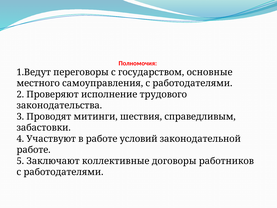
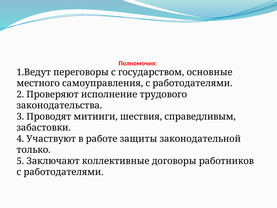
условий: условий -> защиты
работе at (34, 150): работе -> только
